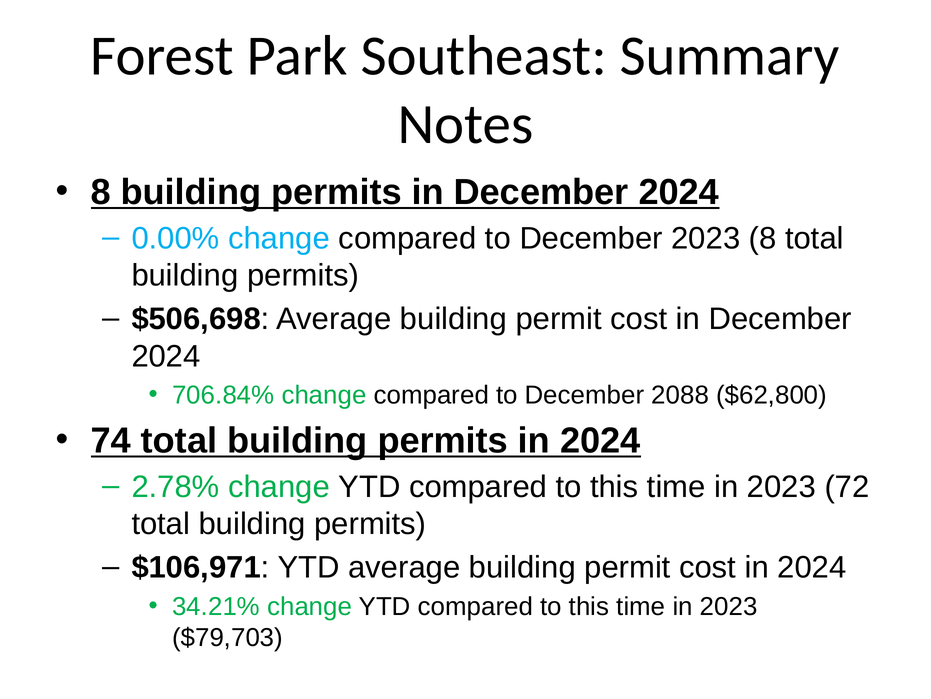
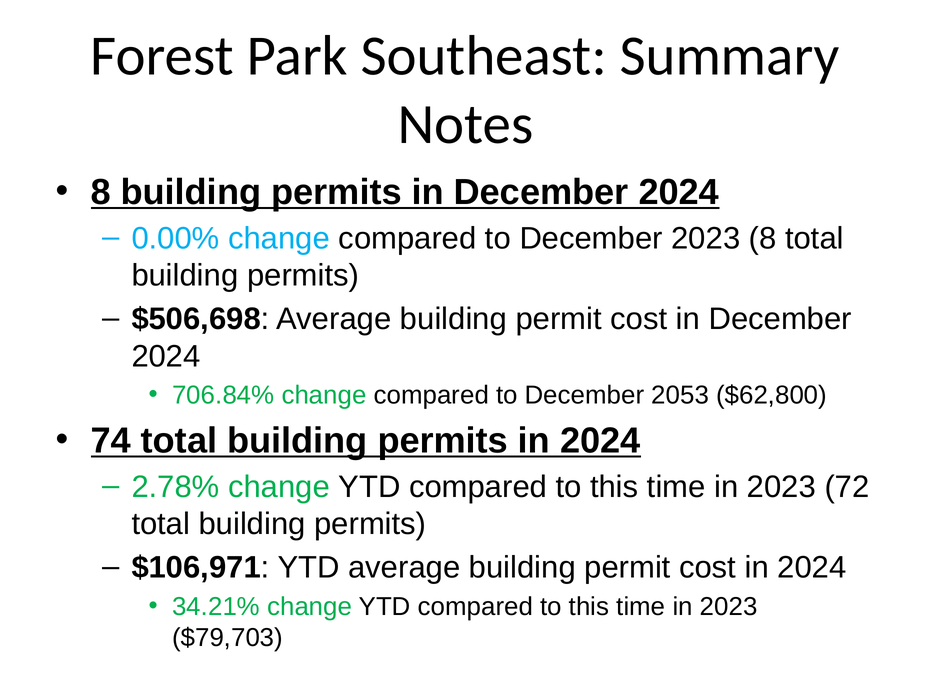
2088: 2088 -> 2053
